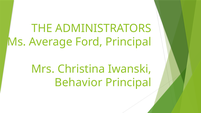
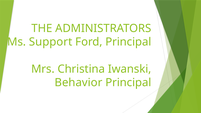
Average: Average -> Support
